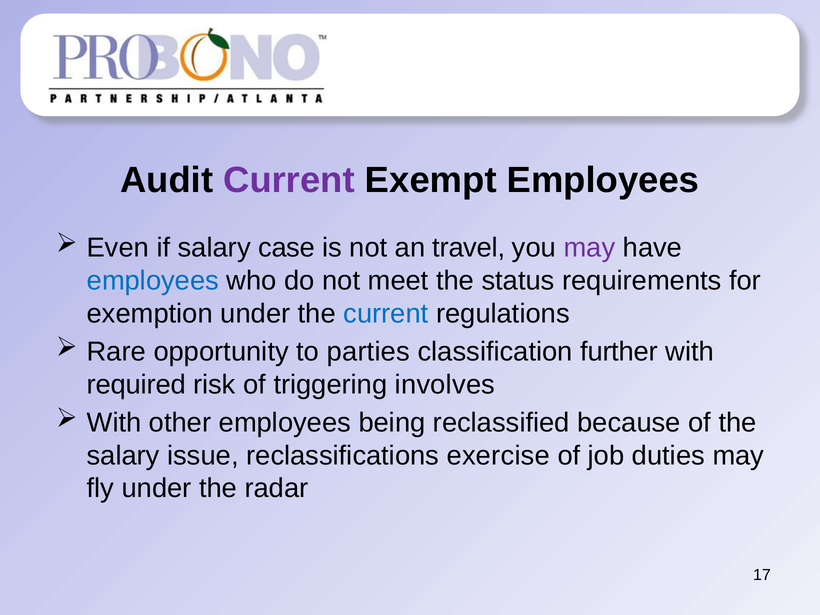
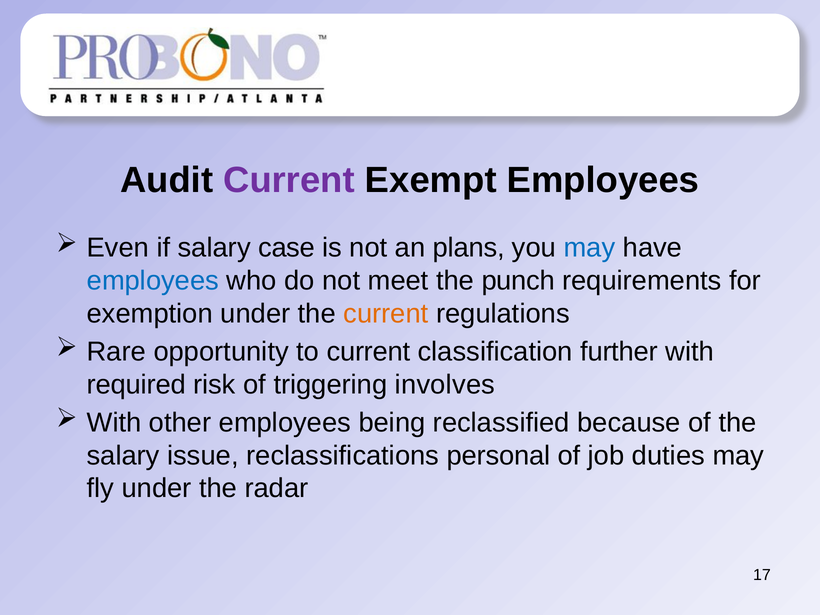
travel: travel -> plans
may at (589, 248) colour: purple -> blue
status: status -> punch
current at (386, 314) colour: blue -> orange
to parties: parties -> current
exercise: exercise -> personal
